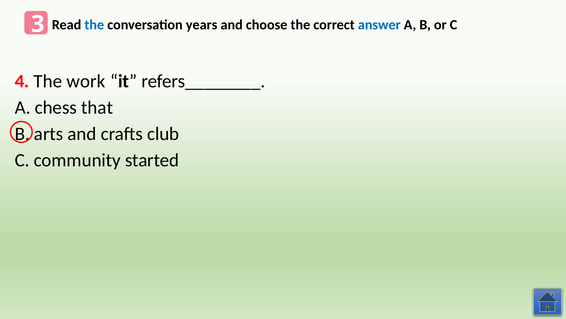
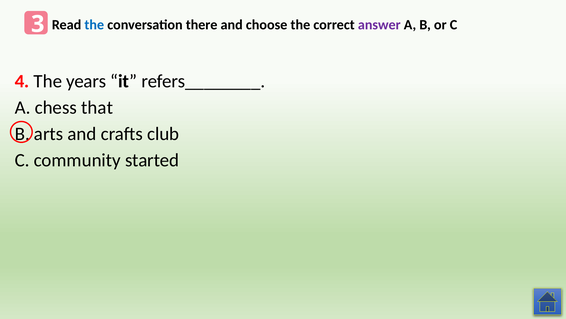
years: years -> there
answer colour: blue -> purple
work: work -> years
